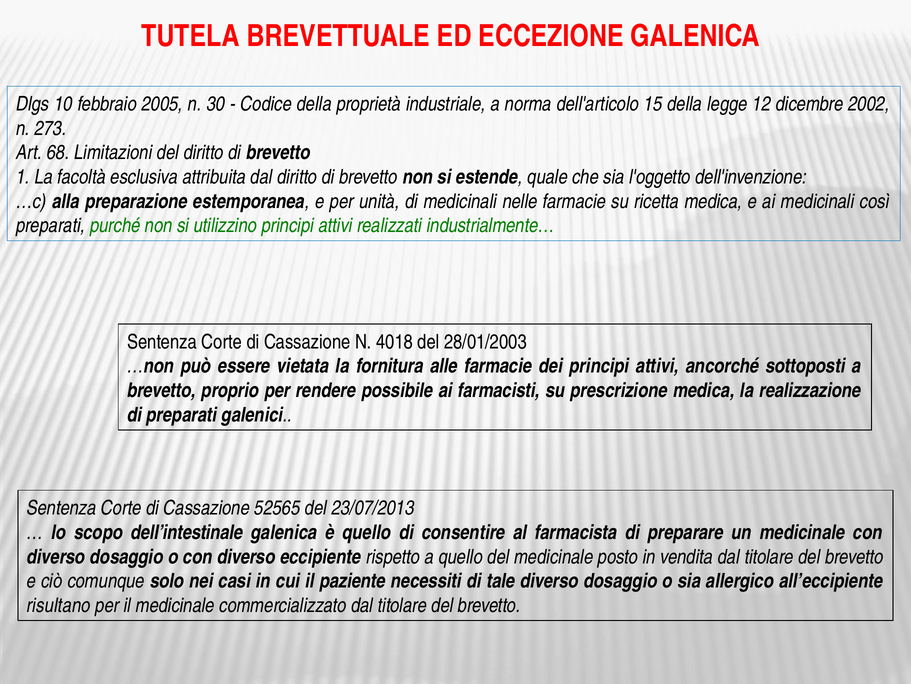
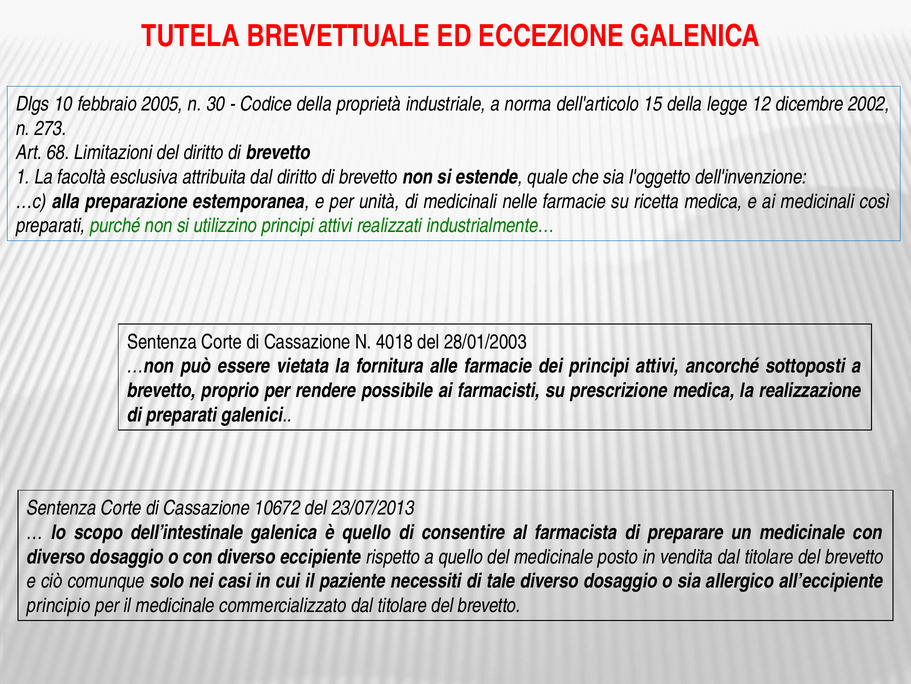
52565: 52565 -> 10672
risultano: risultano -> principio
